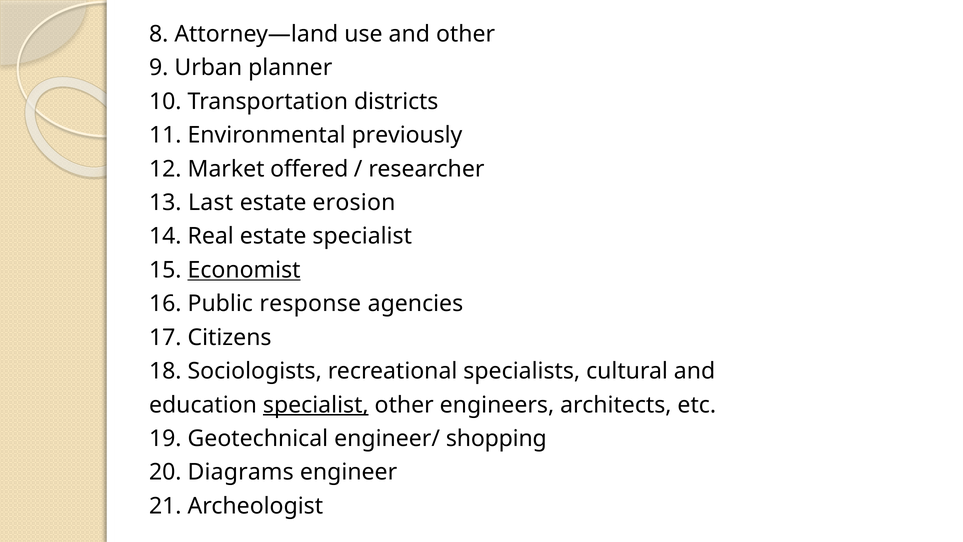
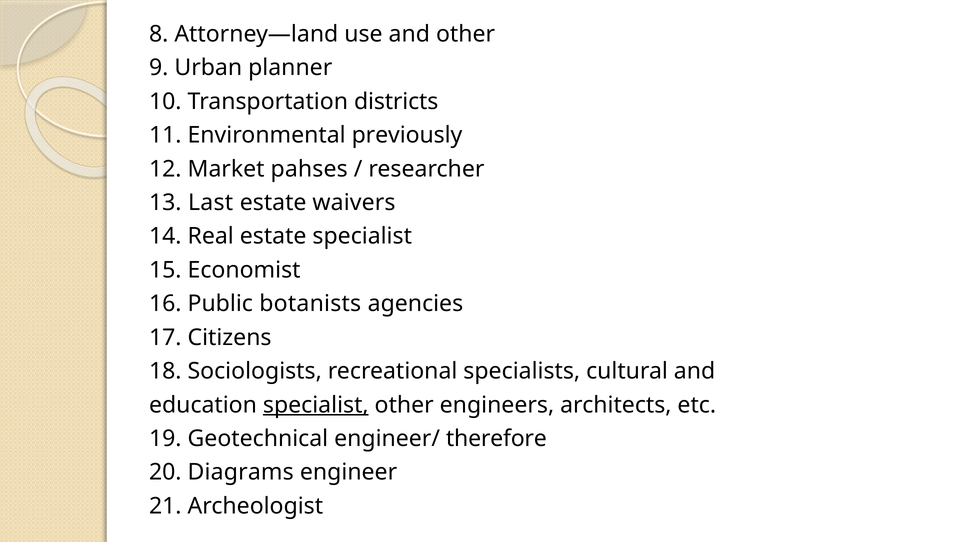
offered: offered -> pahses
erosion: erosion -> waivers
Economist underline: present -> none
response: response -> botanists
shopping: shopping -> therefore
